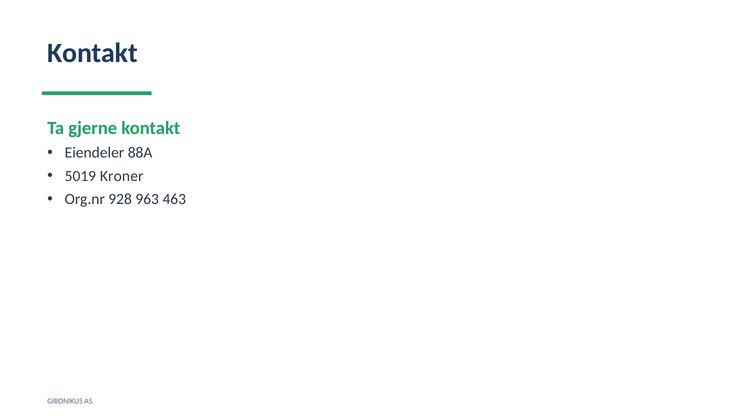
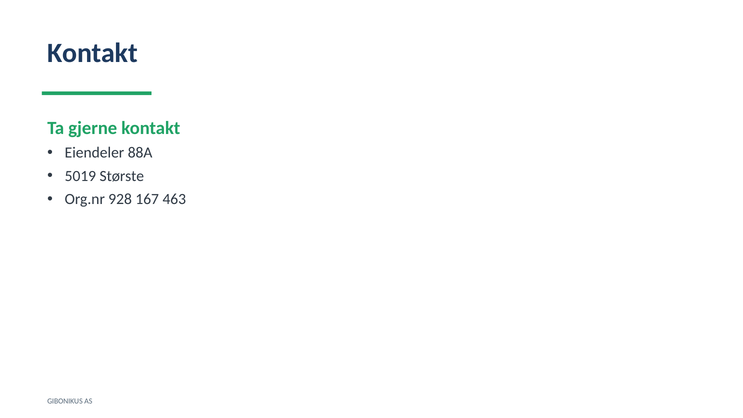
Kroner: Kroner -> Største
963: 963 -> 167
